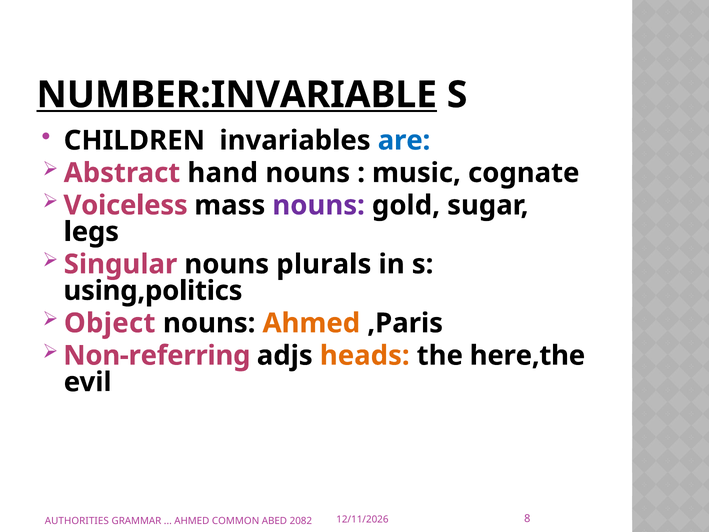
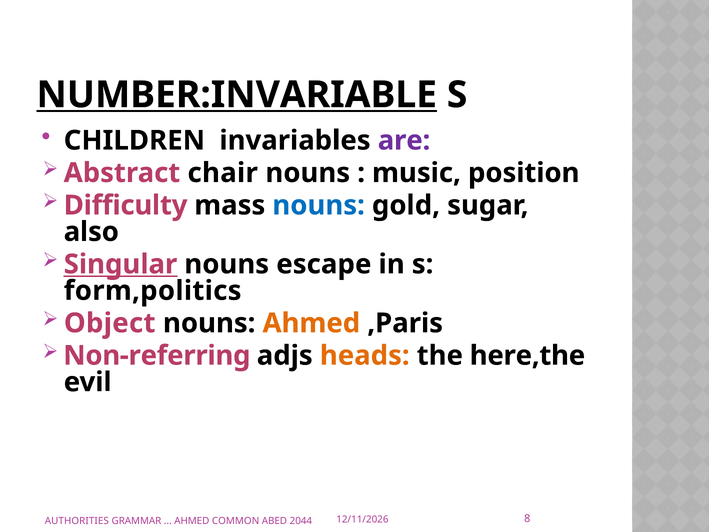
are colour: blue -> purple
hand: hand -> chair
cognate: cognate -> position
Voiceless: Voiceless -> Difficulty
nouns at (319, 205) colour: purple -> blue
legs: legs -> also
Singular underline: none -> present
plurals: plurals -> escape
using,politics: using,politics -> form,politics
2082: 2082 -> 2044
